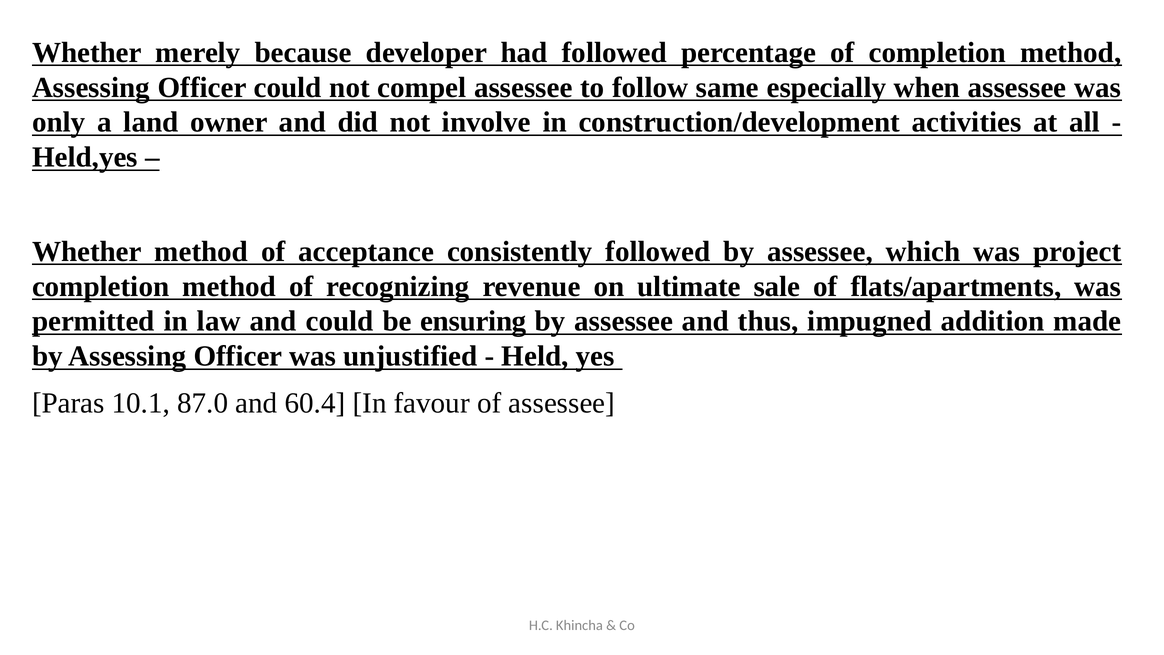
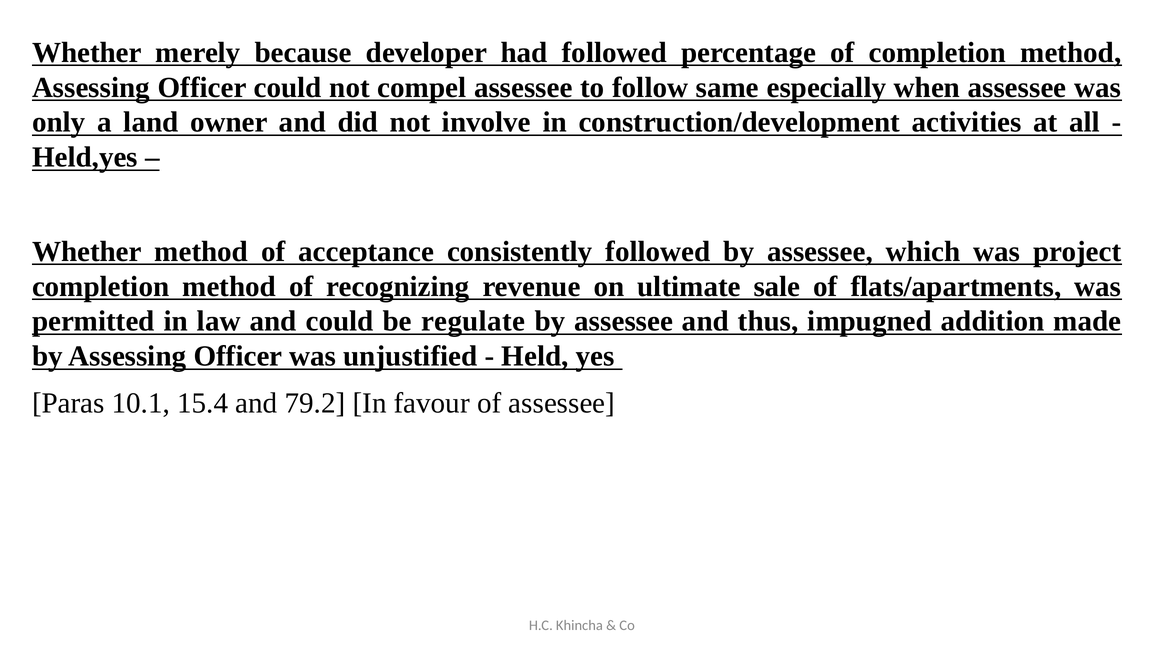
ensuring: ensuring -> regulate
87.0: 87.0 -> 15.4
60.4: 60.4 -> 79.2
